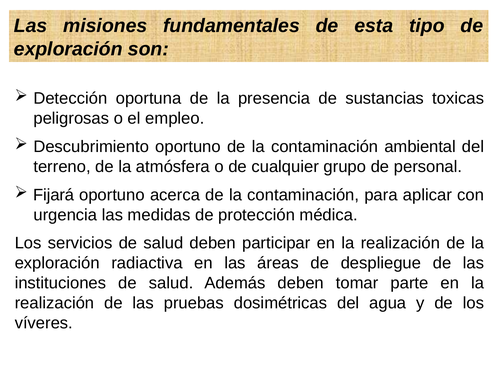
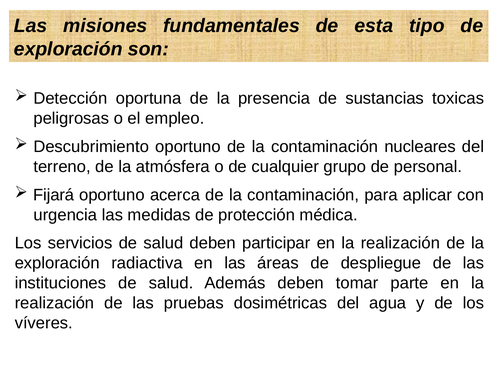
ambiental: ambiental -> nucleares
